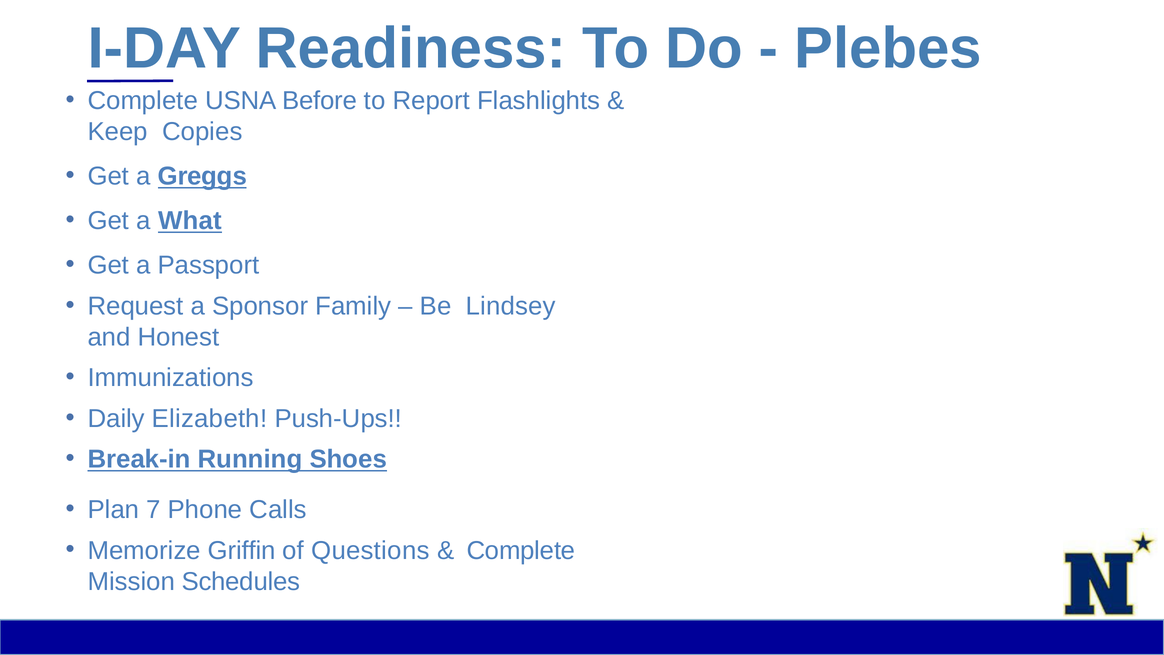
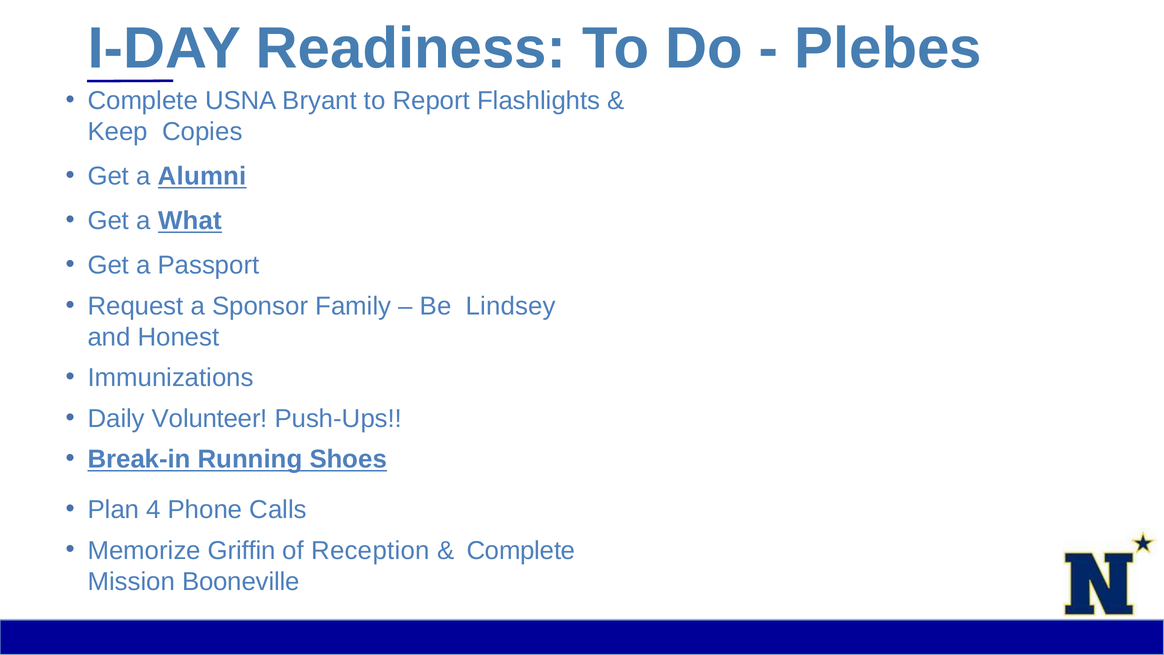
Before: Before -> Bryant
Greggs: Greggs -> Alumni
Elizabeth: Elizabeth -> Volunteer
7: 7 -> 4
Questions: Questions -> Reception
Schedules: Schedules -> Booneville
